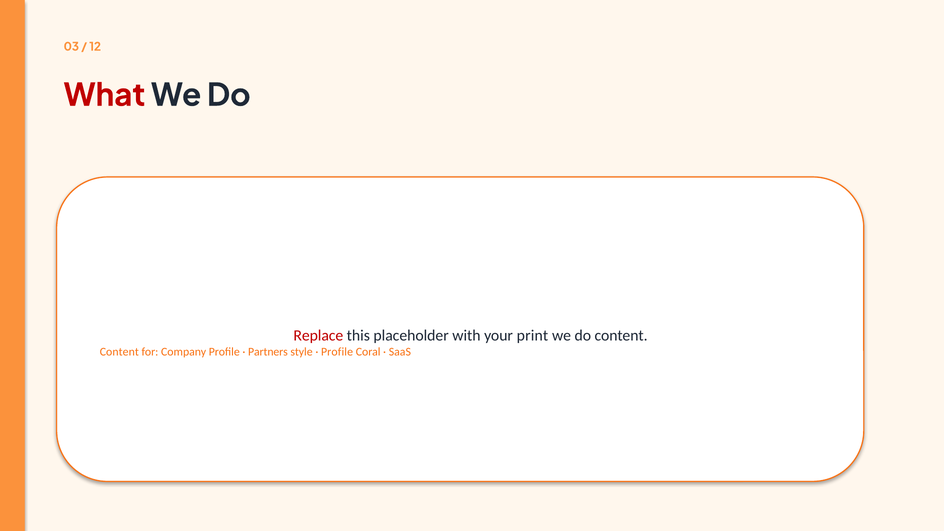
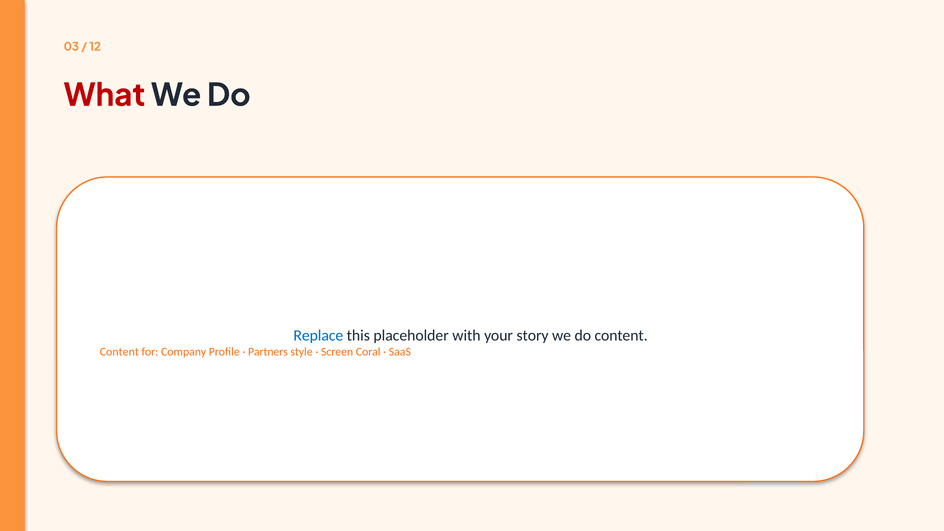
Replace colour: red -> blue
print: print -> story
Profile at (337, 352): Profile -> Screen
